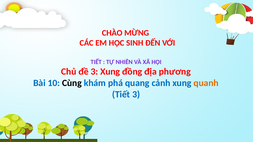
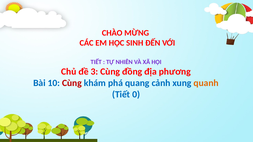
3 Xung: Xung -> Cùng
Cùng at (72, 83) colour: black -> red
Tiết 3: 3 -> 0
